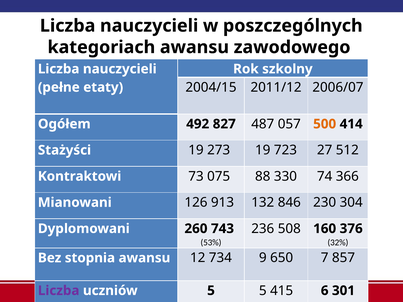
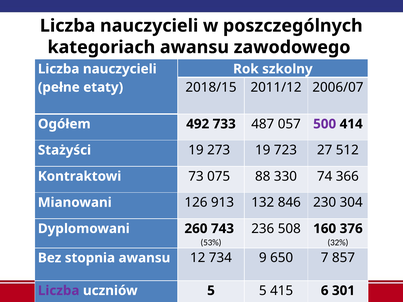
2004/15: 2004/15 -> 2018/15
827: 827 -> 733
500 colour: orange -> purple
